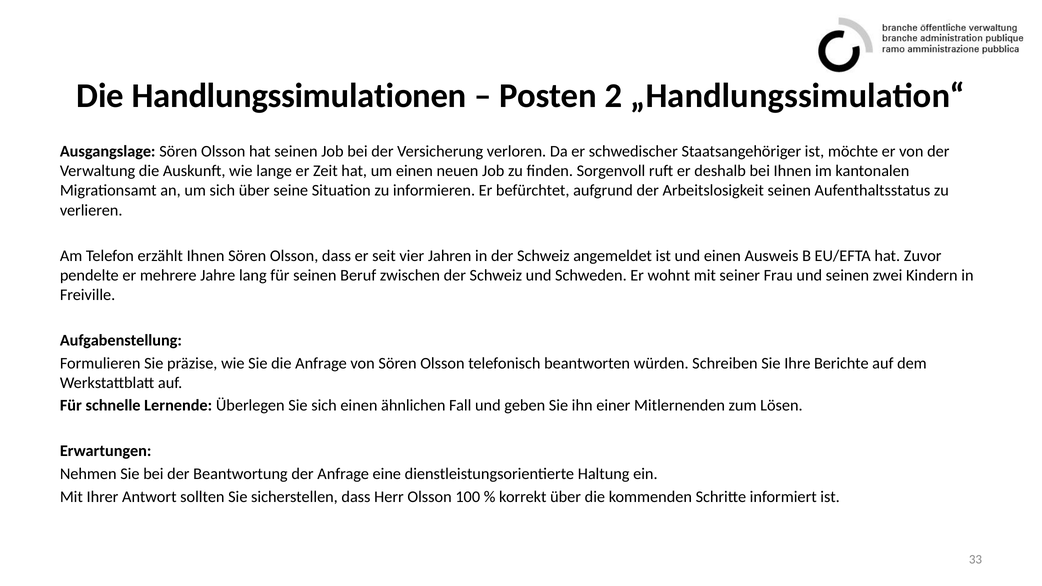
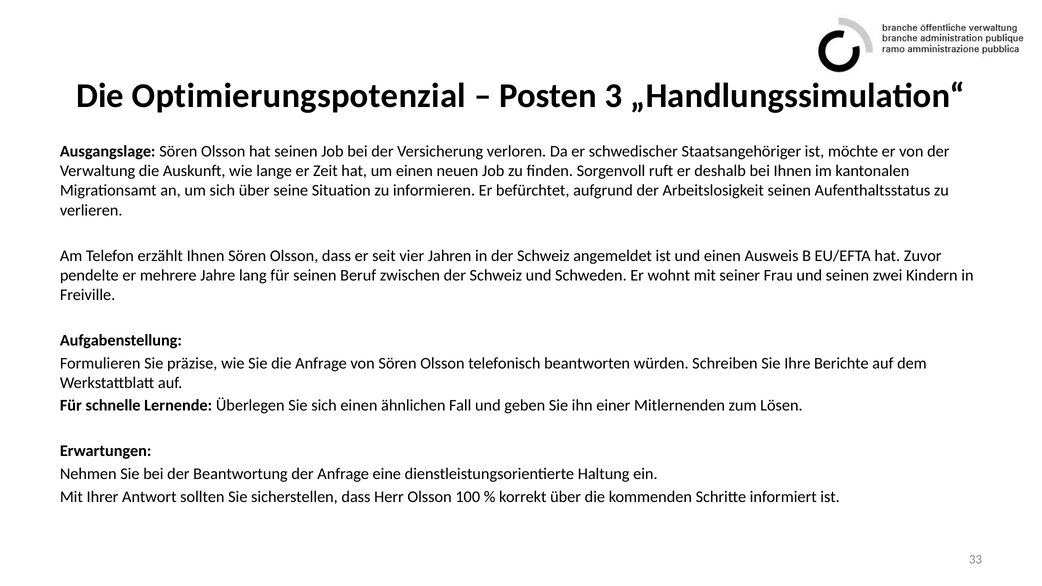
Handlungssimulationen: Handlungssimulationen -> Optimierungspotenzial
2: 2 -> 3
